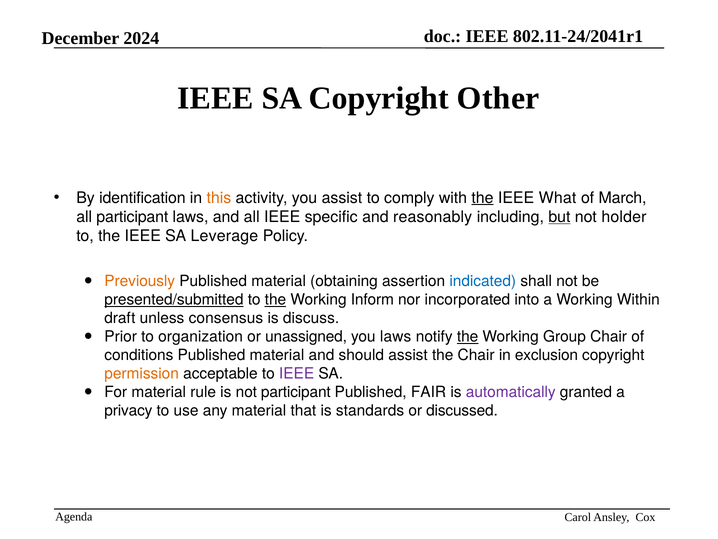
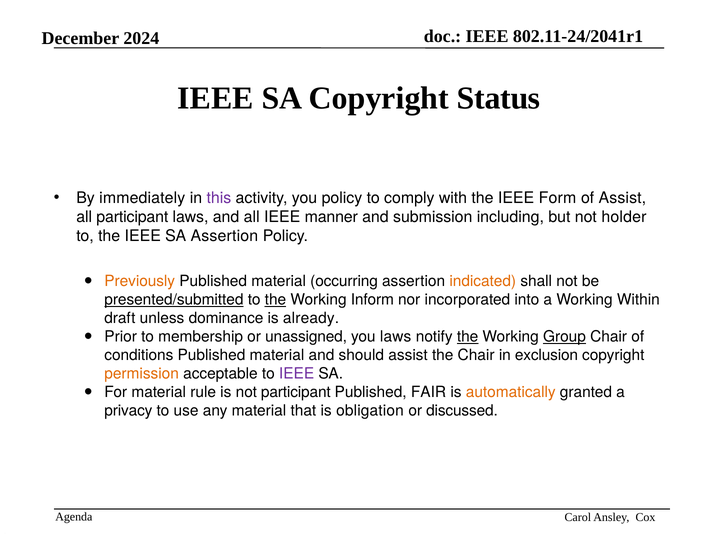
Other: Other -> Status
identification: identification -> immediately
this colour: orange -> purple
you assist: assist -> policy
the at (482, 198) underline: present -> none
What: What -> Form
of March: March -> Assist
specific: specific -> manner
reasonably: reasonably -> submission
but underline: present -> none
SA Leverage: Leverage -> Assertion
obtaining: obtaining -> occurring
indicated colour: blue -> orange
consensus: consensus -> dominance
discuss: discuss -> already
organization: organization -> membership
Group underline: none -> present
automatically colour: purple -> orange
standards: standards -> obligation
